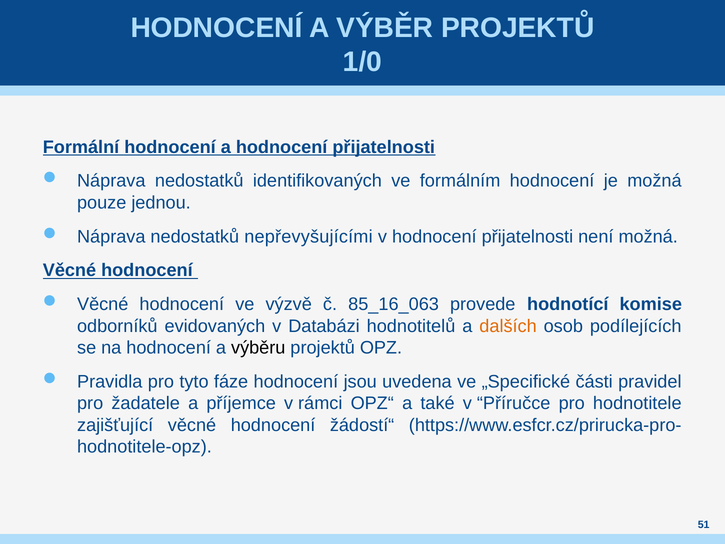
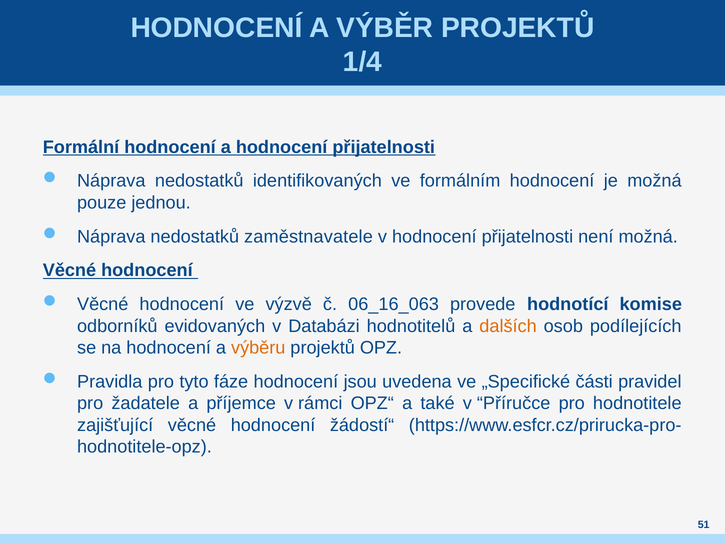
1/0: 1/0 -> 1/4
nepřevyšujícími: nepřevyšujícími -> zaměstnavatele
85_16_063: 85_16_063 -> 06_16_063
výběru colour: black -> orange
